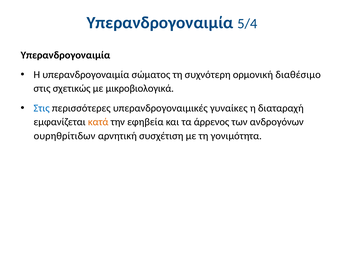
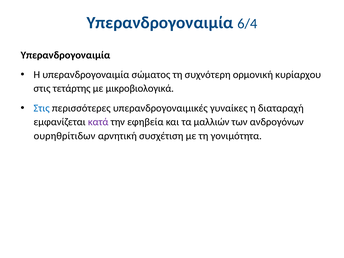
5/4: 5/4 -> 6/4
διαθέσιμο: διαθέσιμο -> κυρίαρχου
σχετικώς: σχετικώς -> τετάρτης
κατά colour: orange -> purple
άρρενος: άρρενος -> μαλλιών
